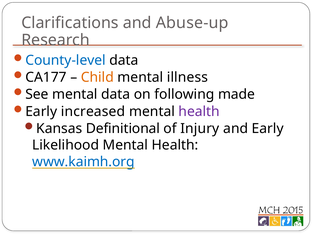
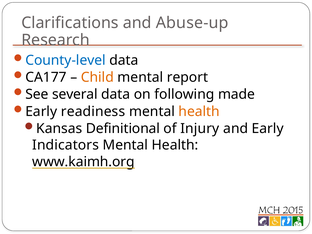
illness: illness -> report
See mental: mental -> several
increased: increased -> readiness
health at (199, 111) colour: purple -> orange
Likelihood: Likelihood -> Indicators
www.kaimh.org colour: blue -> black
